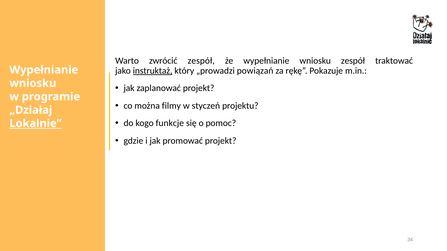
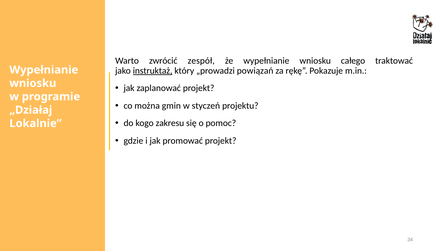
wniosku zespół: zespół -> całego
filmy: filmy -> gmin
funkcje: funkcje -> zakresu
Lokalnie underline: present -> none
